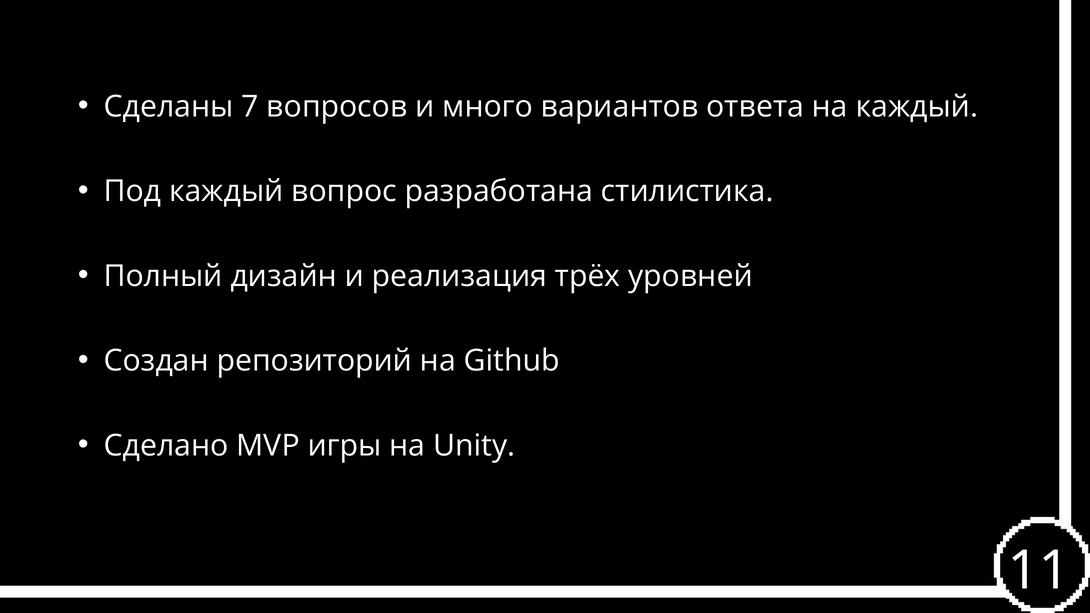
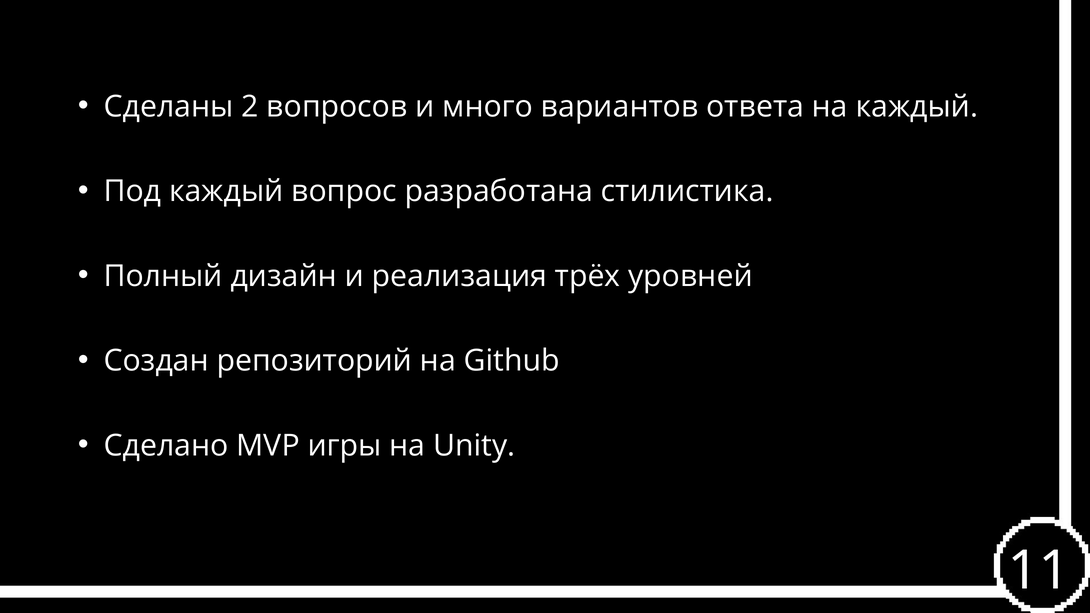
7: 7 -> 2
